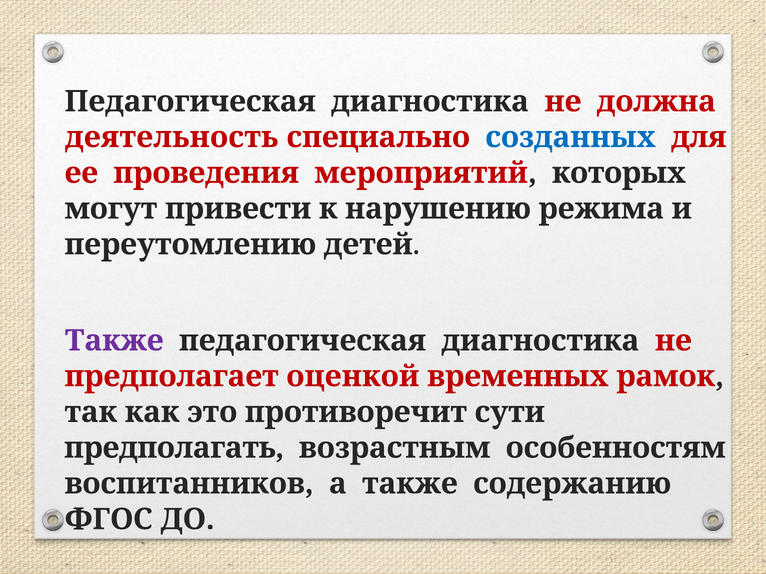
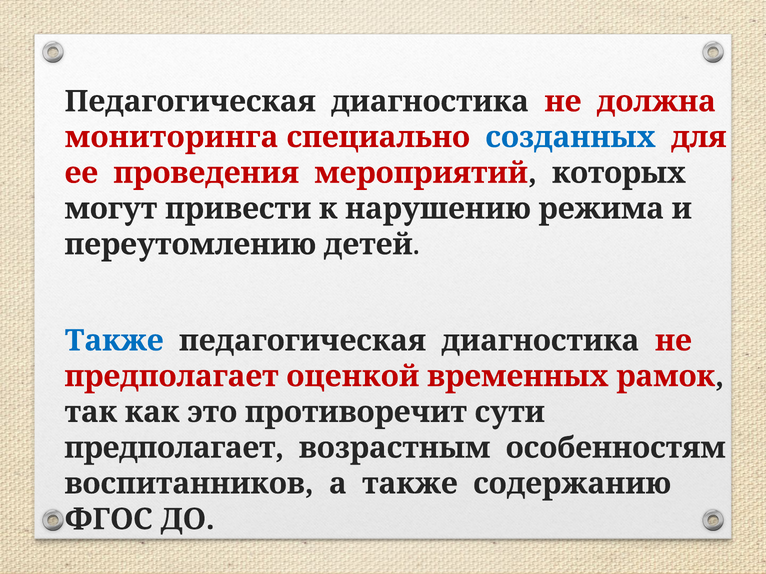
деятельность: деятельность -> мониторинга
Также at (114, 341) colour: purple -> blue
предполагать at (174, 448): предполагать -> предполагает
